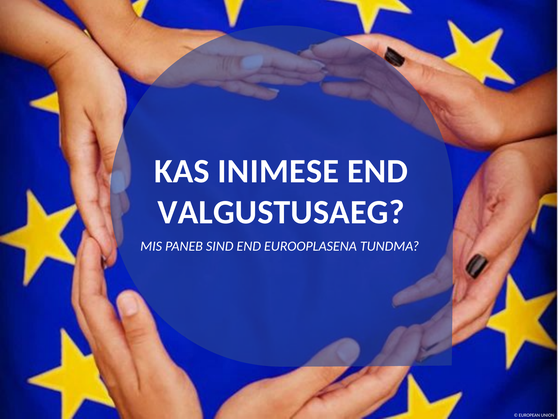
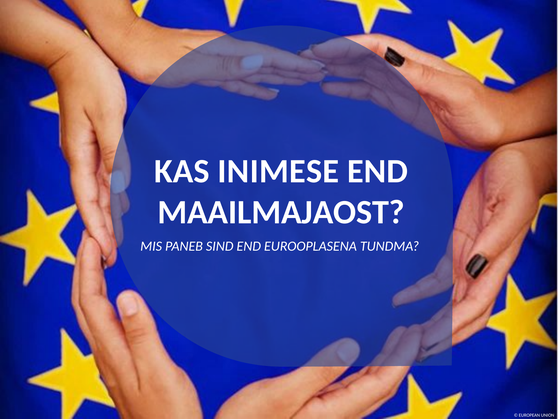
VALGUSTUSAEG: VALGUSTUSAEG -> MAAILMAJAOST
